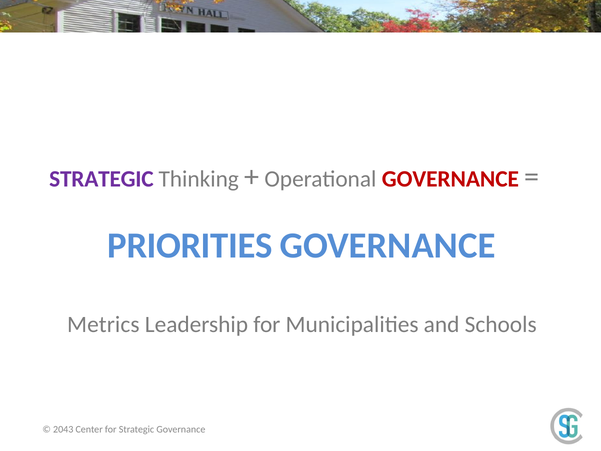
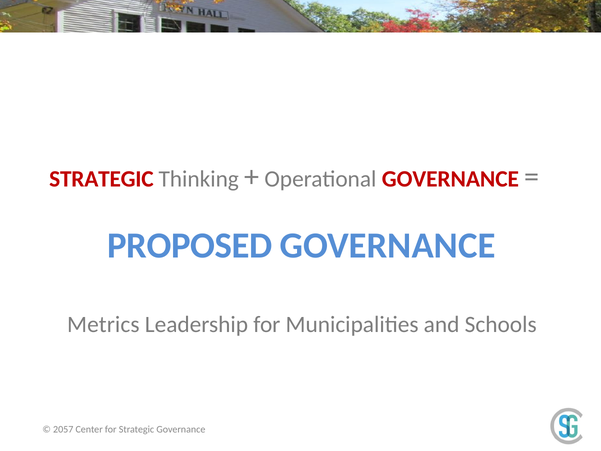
STRATEGIC at (101, 179) colour: purple -> red
PRIORITIES: PRIORITIES -> PROPOSED
2043: 2043 -> 2057
